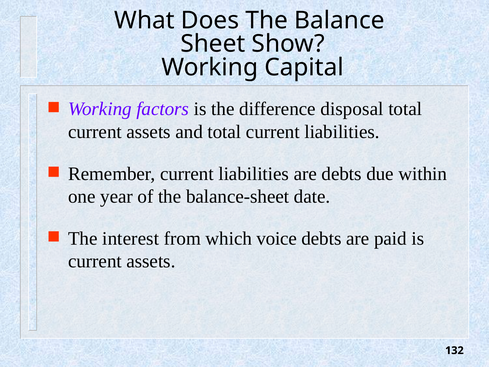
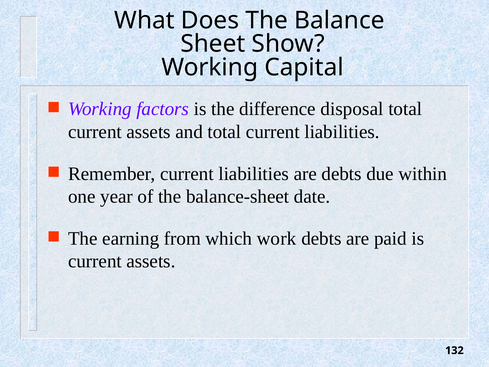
interest: interest -> earning
voice: voice -> work
